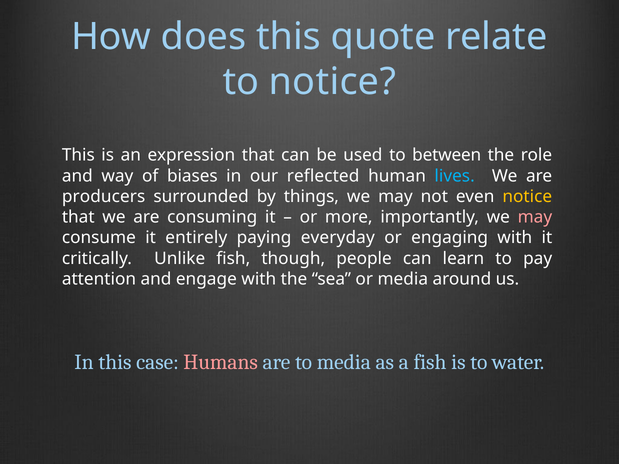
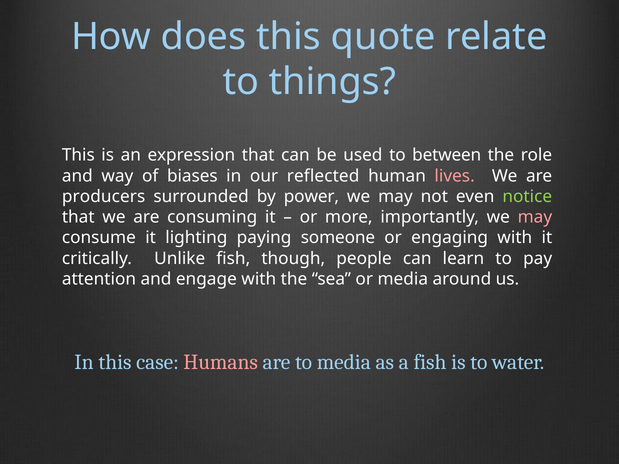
to notice: notice -> things
lives colour: light blue -> pink
things: things -> power
notice at (527, 197) colour: yellow -> light green
entirely: entirely -> lighting
everyday: everyday -> someone
